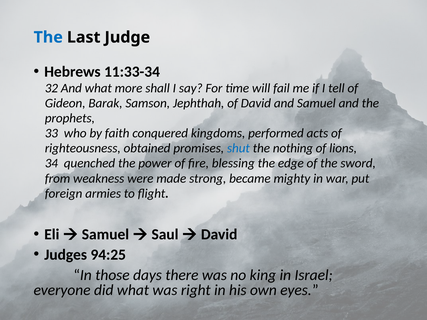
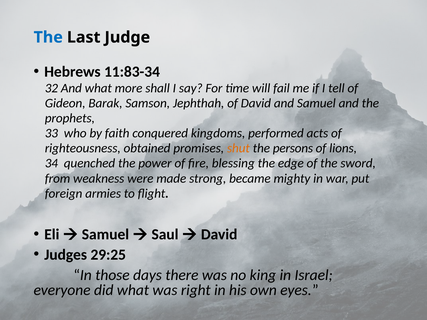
11:33-34: 11:33-34 -> 11:83-34
shut colour: blue -> orange
nothing: nothing -> persons
94:25: 94:25 -> 29:25
